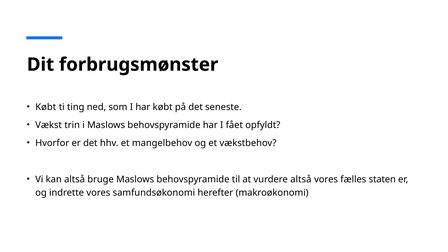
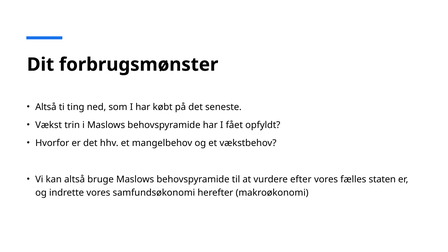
Købt at (46, 107): Købt -> Altså
vurdere altså: altså -> efter
